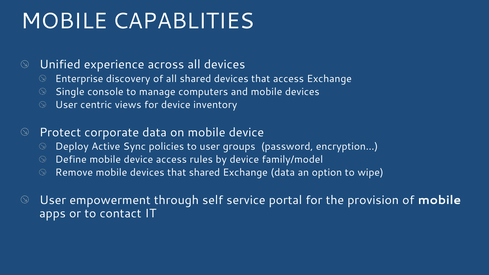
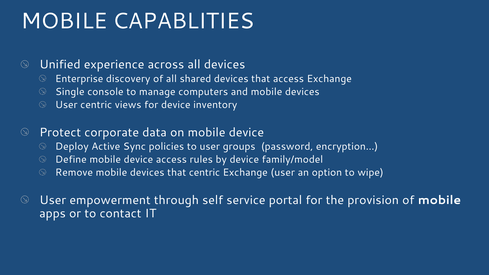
that shared: shared -> centric
Exchange data: data -> user
